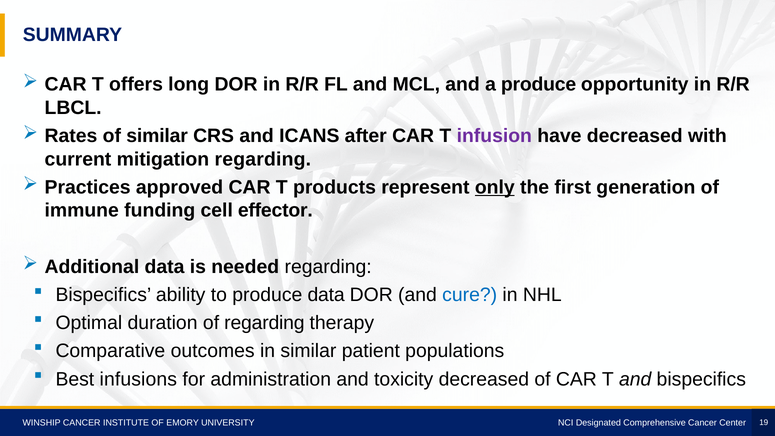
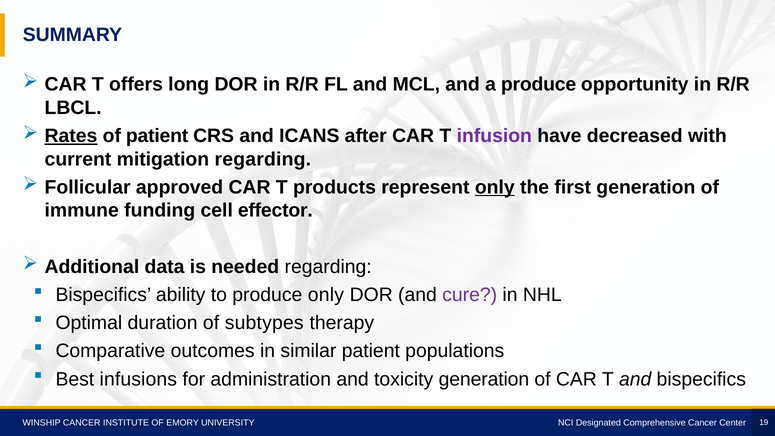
Rates underline: none -> present
of similar: similar -> patient
Practices: Practices -> Follicular
produce data: data -> only
cure colour: blue -> purple
of regarding: regarding -> subtypes
toxicity decreased: decreased -> generation
